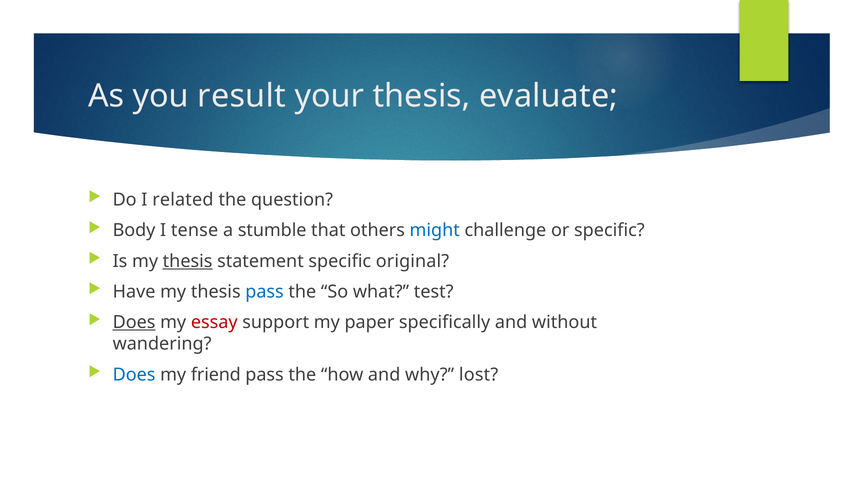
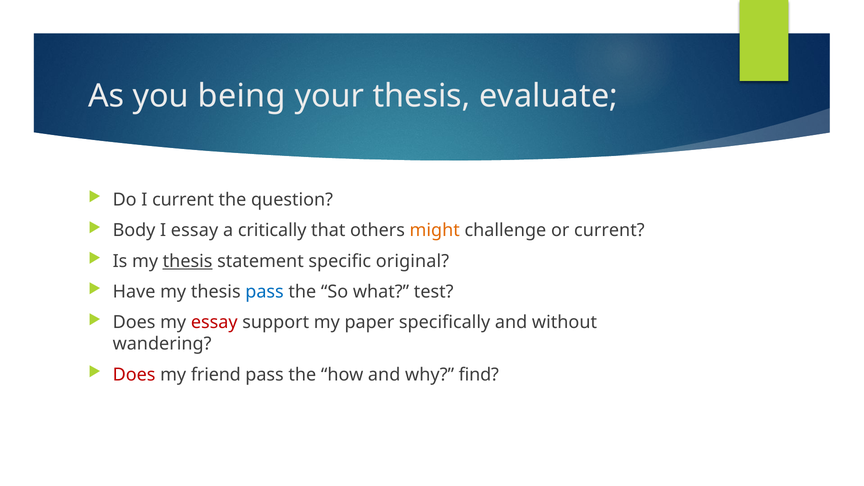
result: result -> being
I related: related -> current
I tense: tense -> essay
stumble: stumble -> critically
might colour: blue -> orange
or specific: specific -> current
Does at (134, 322) underline: present -> none
Does at (134, 375) colour: blue -> red
lost: lost -> find
